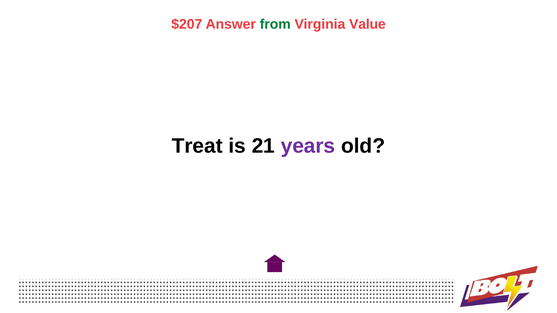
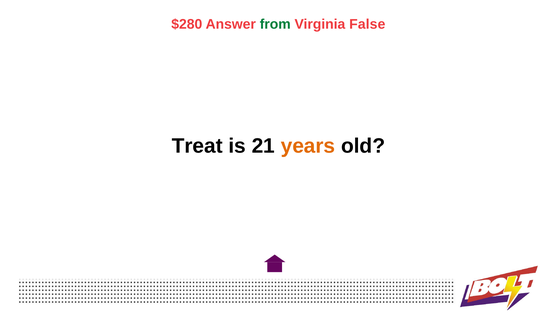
$207: $207 -> $280
Value: Value -> False
years colour: purple -> orange
